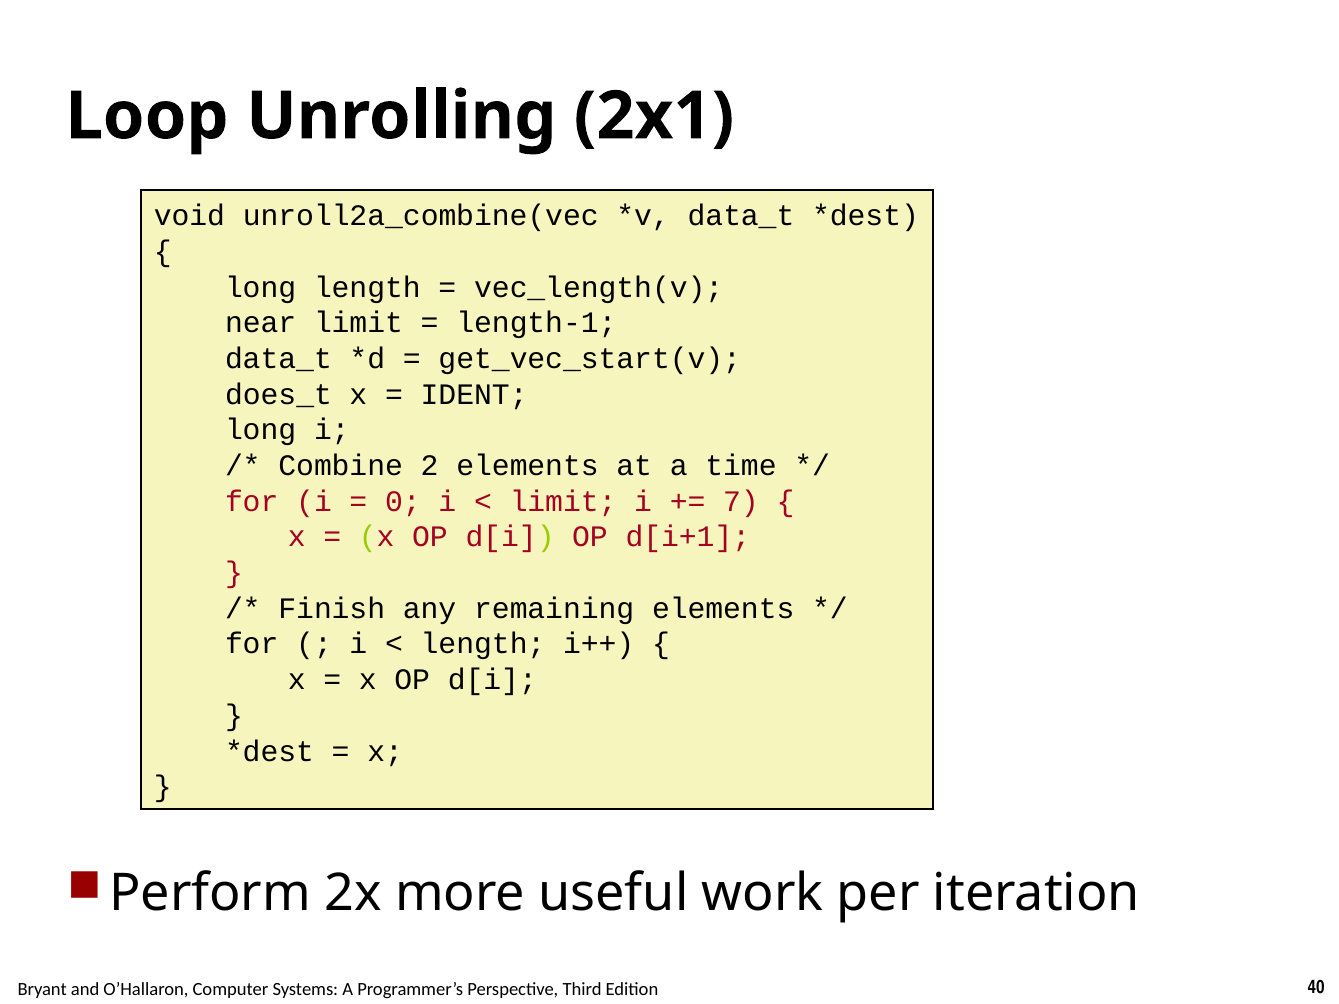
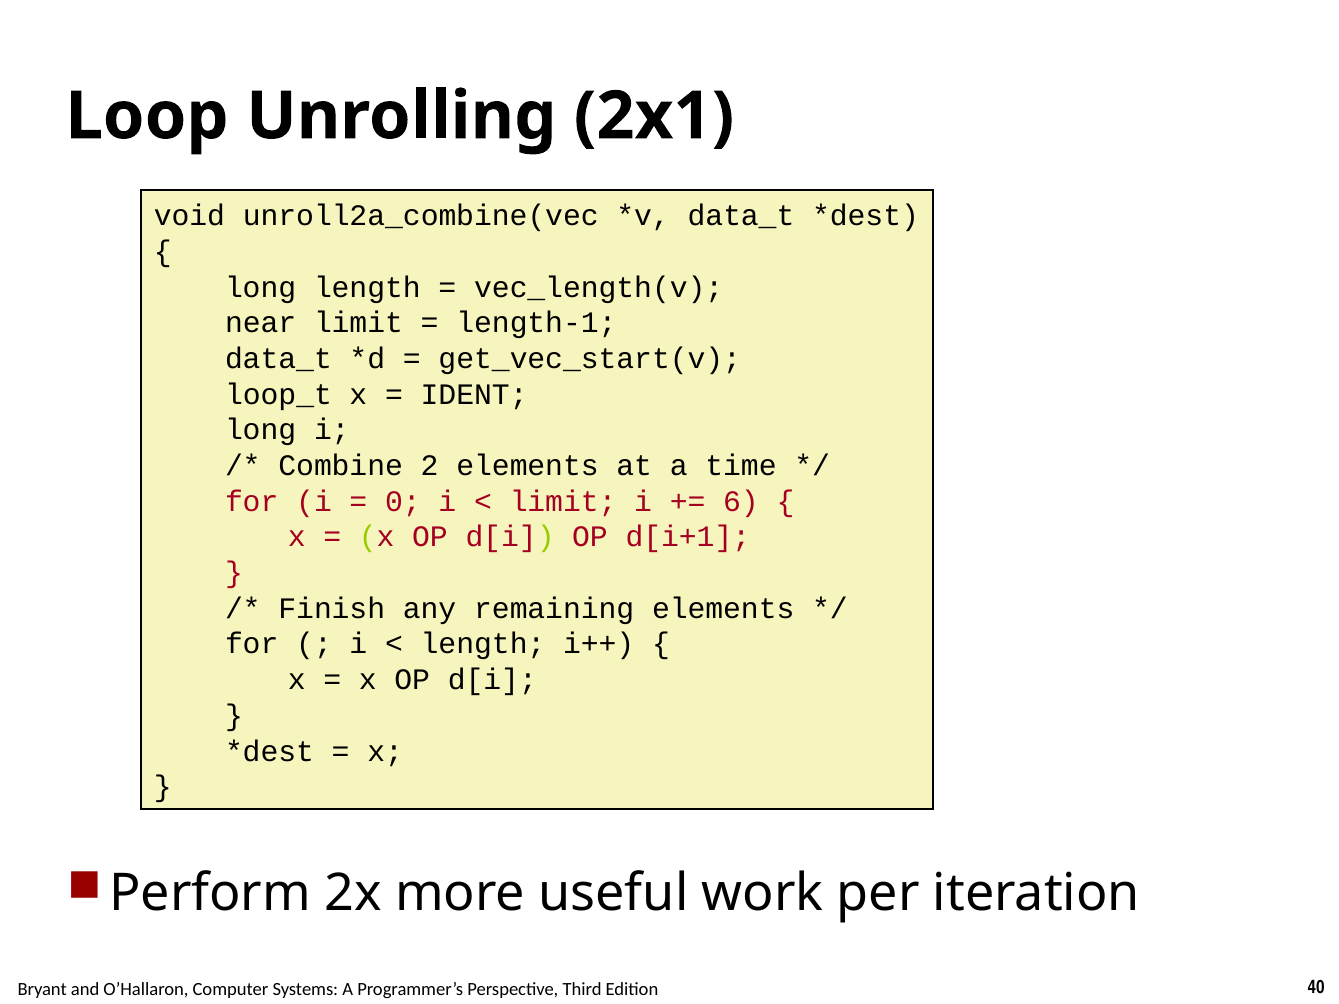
does_t: does_t -> loop_t
7: 7 -> 6
